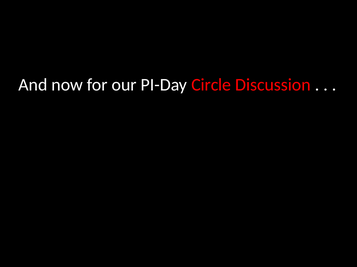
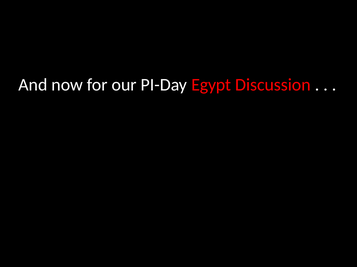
Circle: Circle -> Egypt
